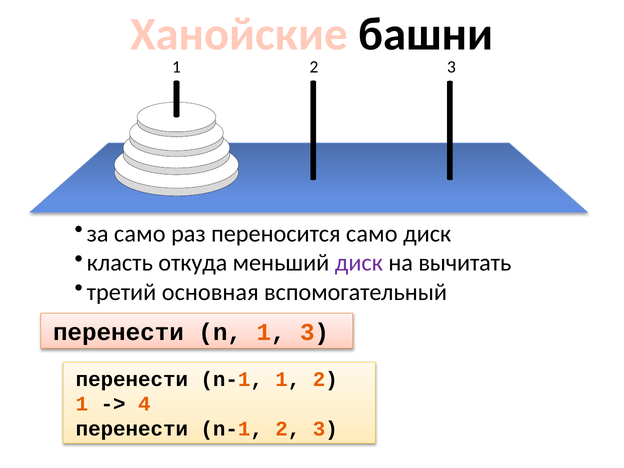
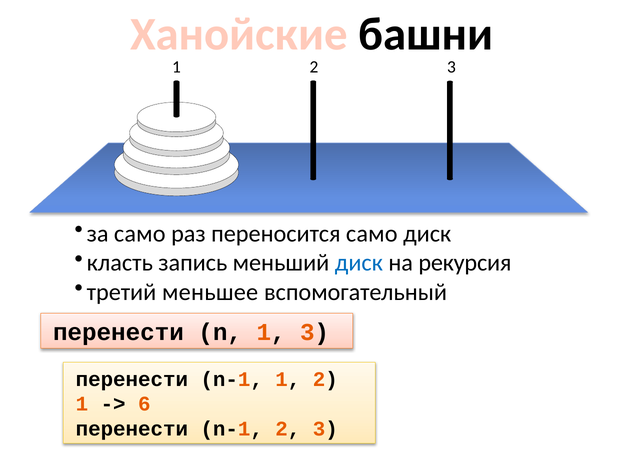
откуда: откуда -> запись
диск at (359, 263) colour: purple -> blue
вычитать: вычитать -> рекурсия
основная: основная -> меньшее
4: 4 -> 6
